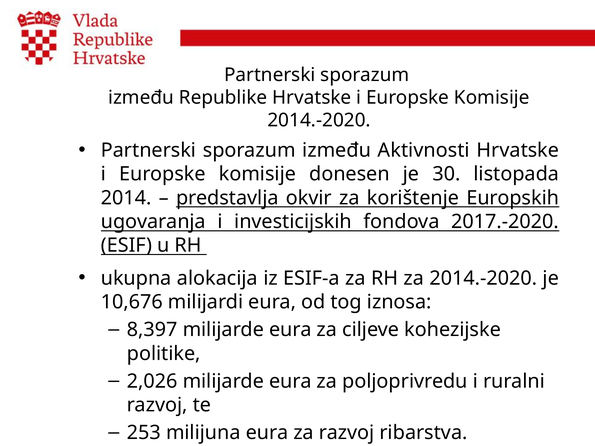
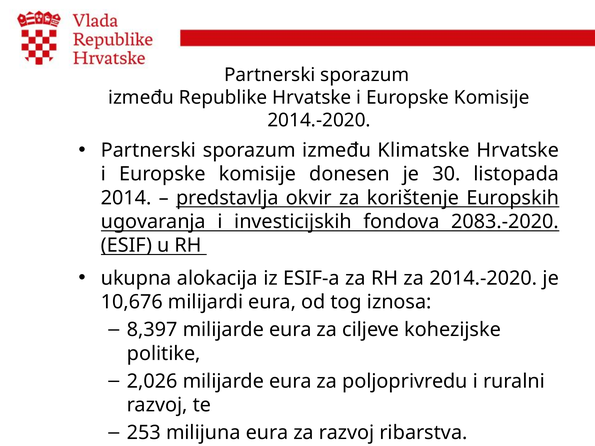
Aktivnosti: Aktivnosti -> Klimatske
2017.-2020: 2017.-2020 -> 2083.-2020
